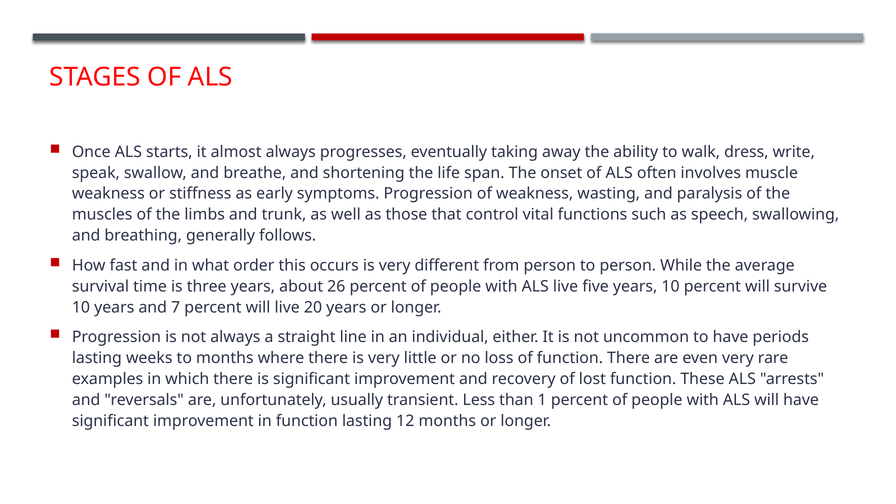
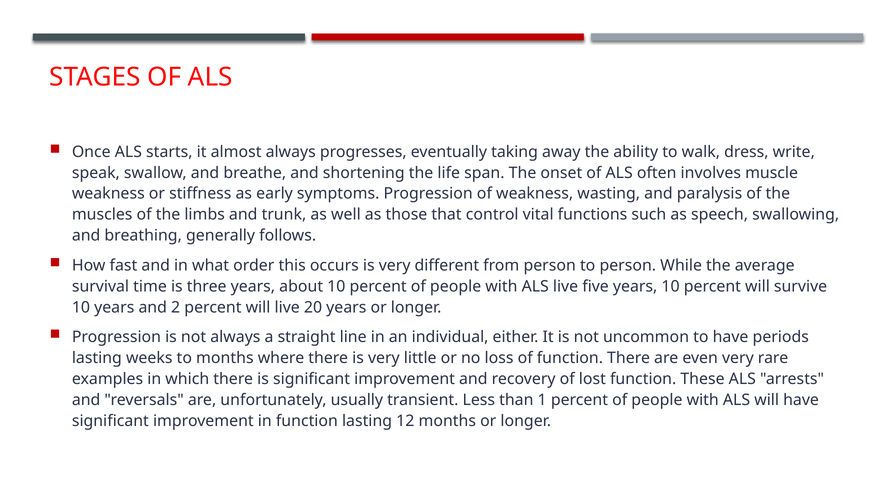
about 26: 26 -> 10
7: 7 -> 2
